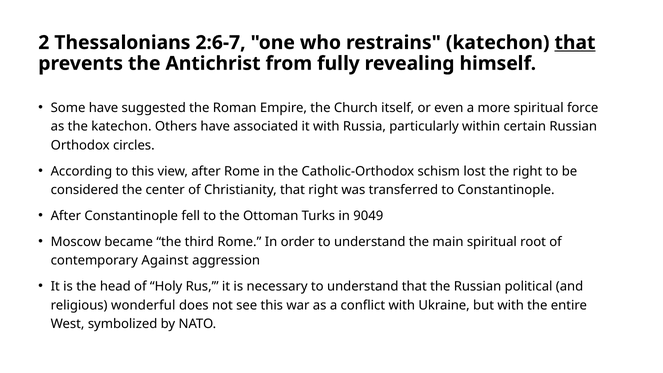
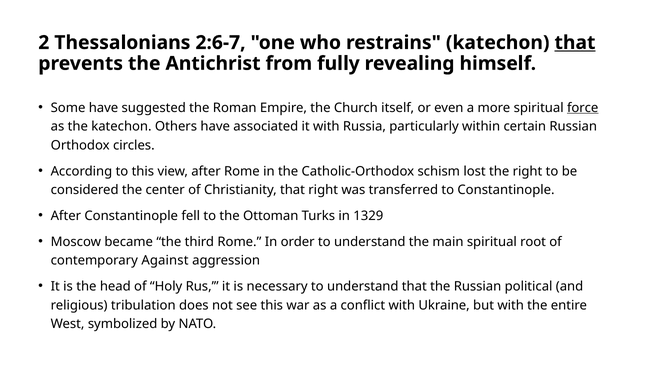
force underline: none -> present
9049: 9049 -> 1329
wonderful: wonderful -> tribulation
